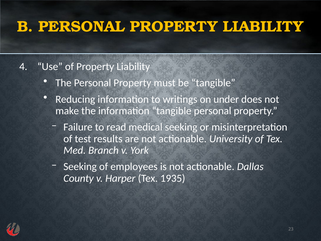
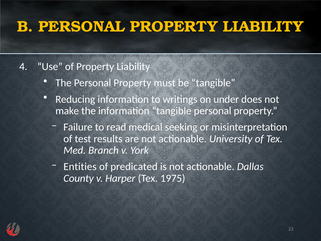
Seeking at (80, 166): Seeking -> Entities
employees: employees -> predicated
1935: 1935 -> 1975
